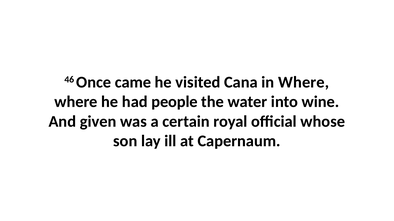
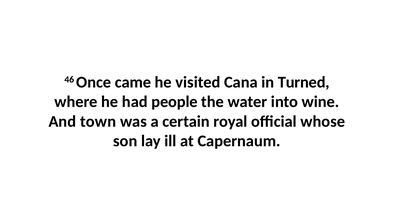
in Where: Where -> Turned
given: given -> town
